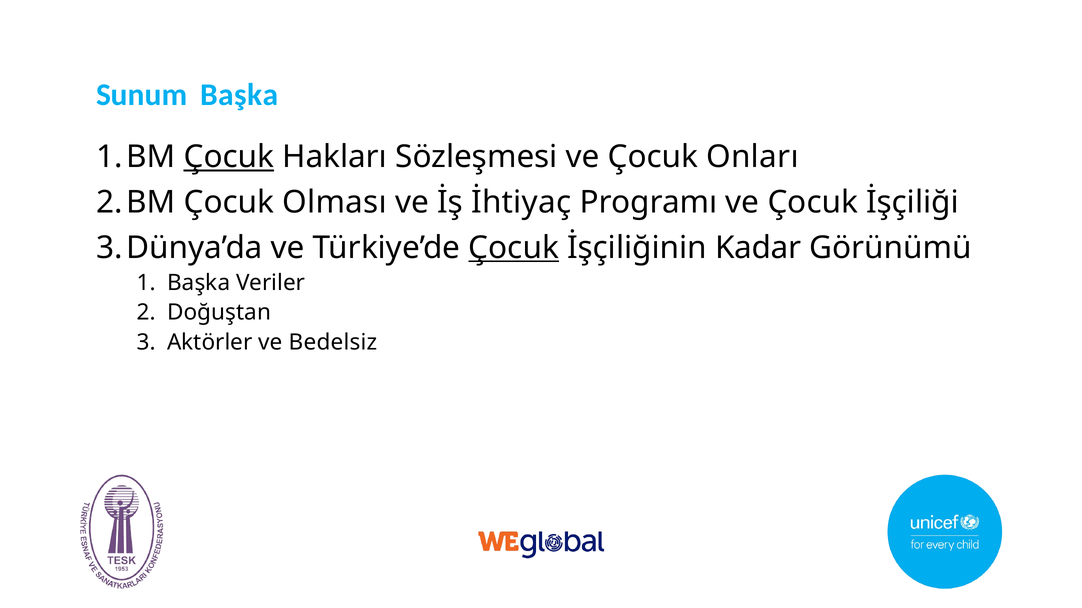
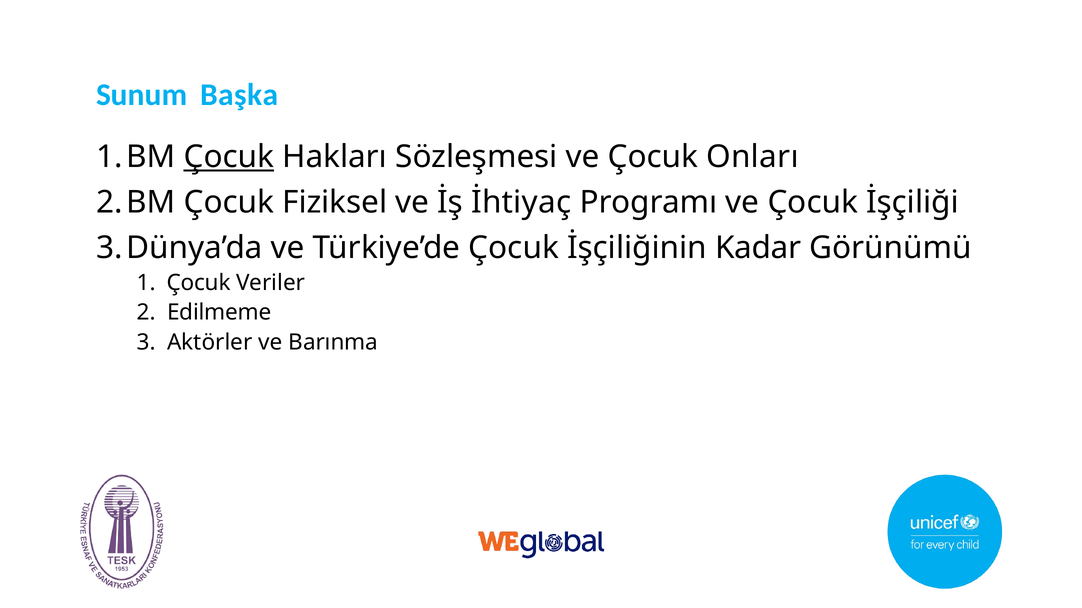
Olması: Olması -> Fiziksel
Çocuk at (514, 248) underline: present -> none
Başka at (199, 283): Başka -> Çocuk
Doğuştan: Doğuştan -> Edilmeme
Bedelsiz: Bedelsiz -> Barınma
